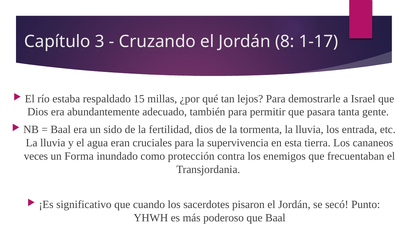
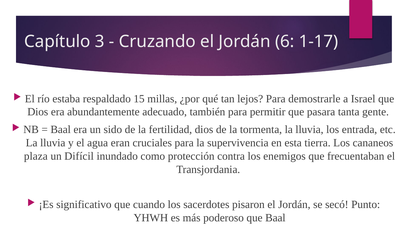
8: 8 -> 6
veces: veces -> plaza
Forma: Forma -> Difícil
